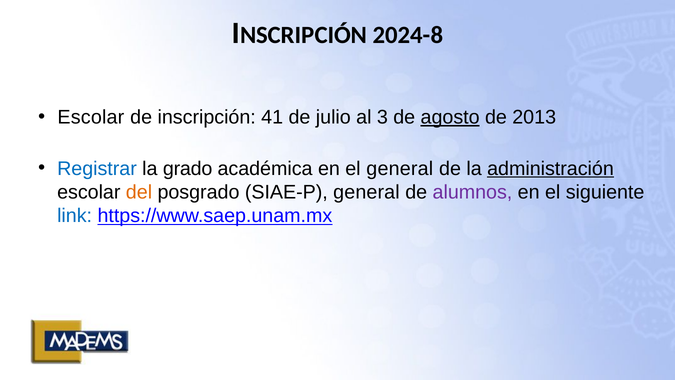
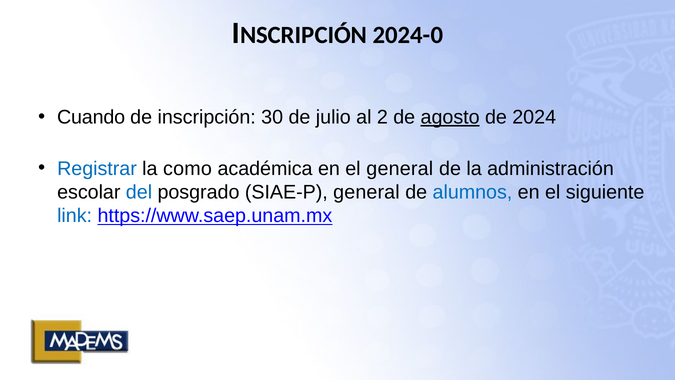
2024-8: 2024-8 -> 2024-0
Escolar at (91, 117): Escolar -> Cuando
41: 41 -> 30
3: 3 -> 2
2013: 2013 -> 2024
grado: grado -> como
administración underline: present -> none
del colour: orange -> blue
alumnos colour: purple -> blue
